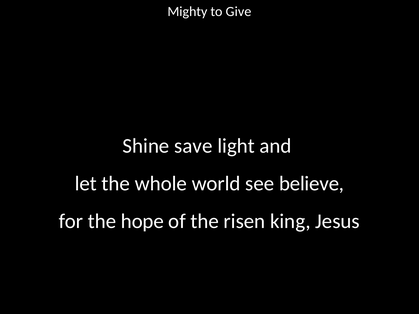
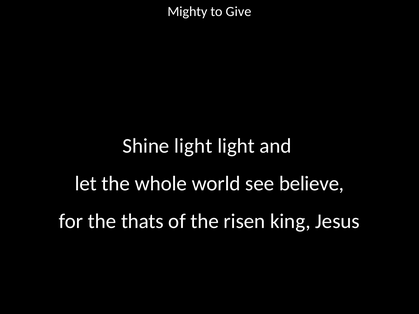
Shine save: save -> light
hope: hope -> thats
